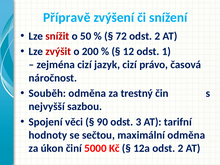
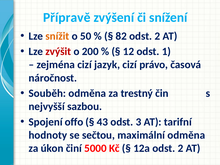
snížit colour: red -> orange
72: 72 -> 82
věci: věci -> offo
90: 90 -> 43
